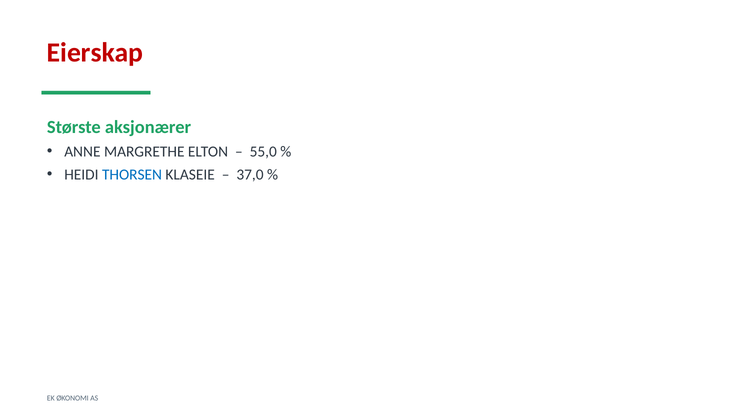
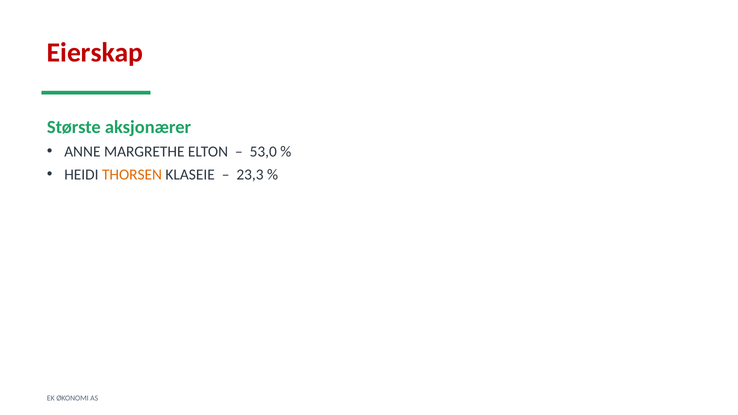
55,0: 55,0 -> 53,0
THORSEN colour: blue -> orange
37,0: 37,0 -> 23,3
